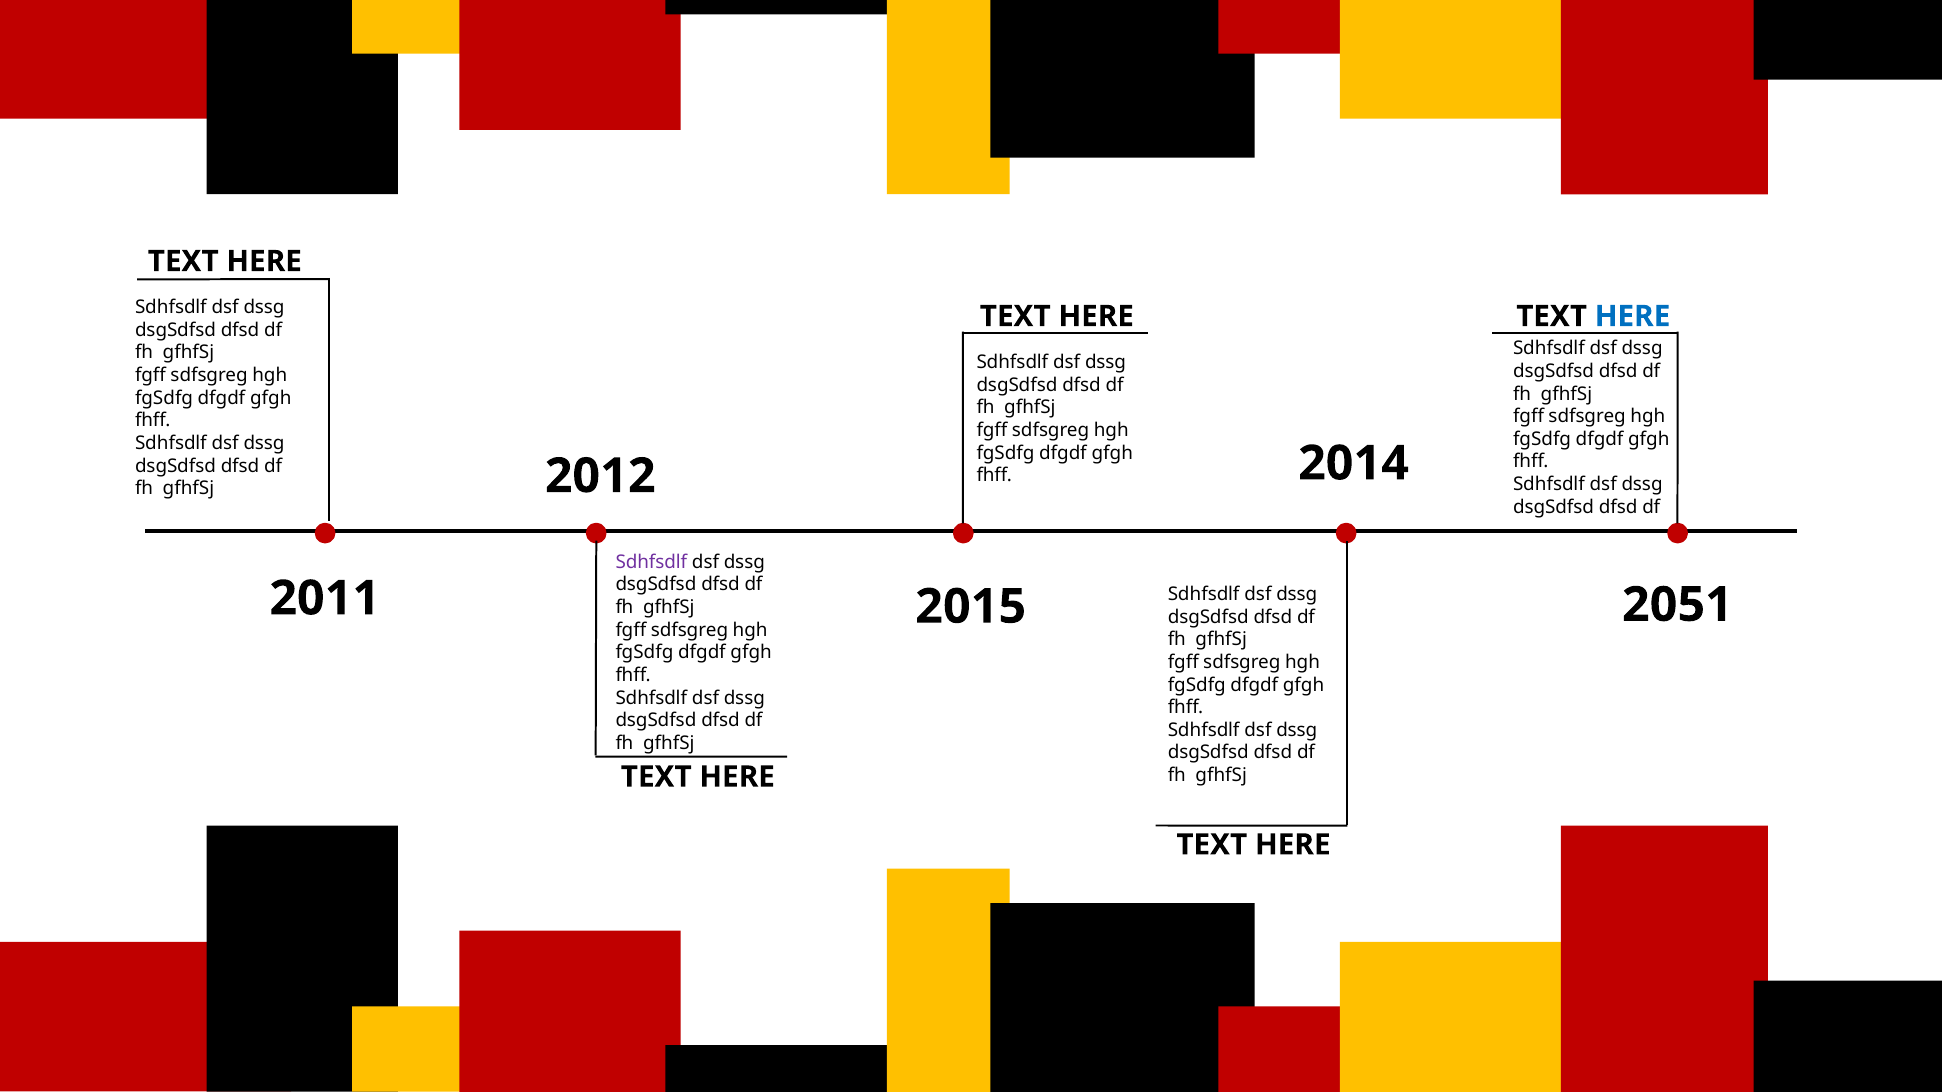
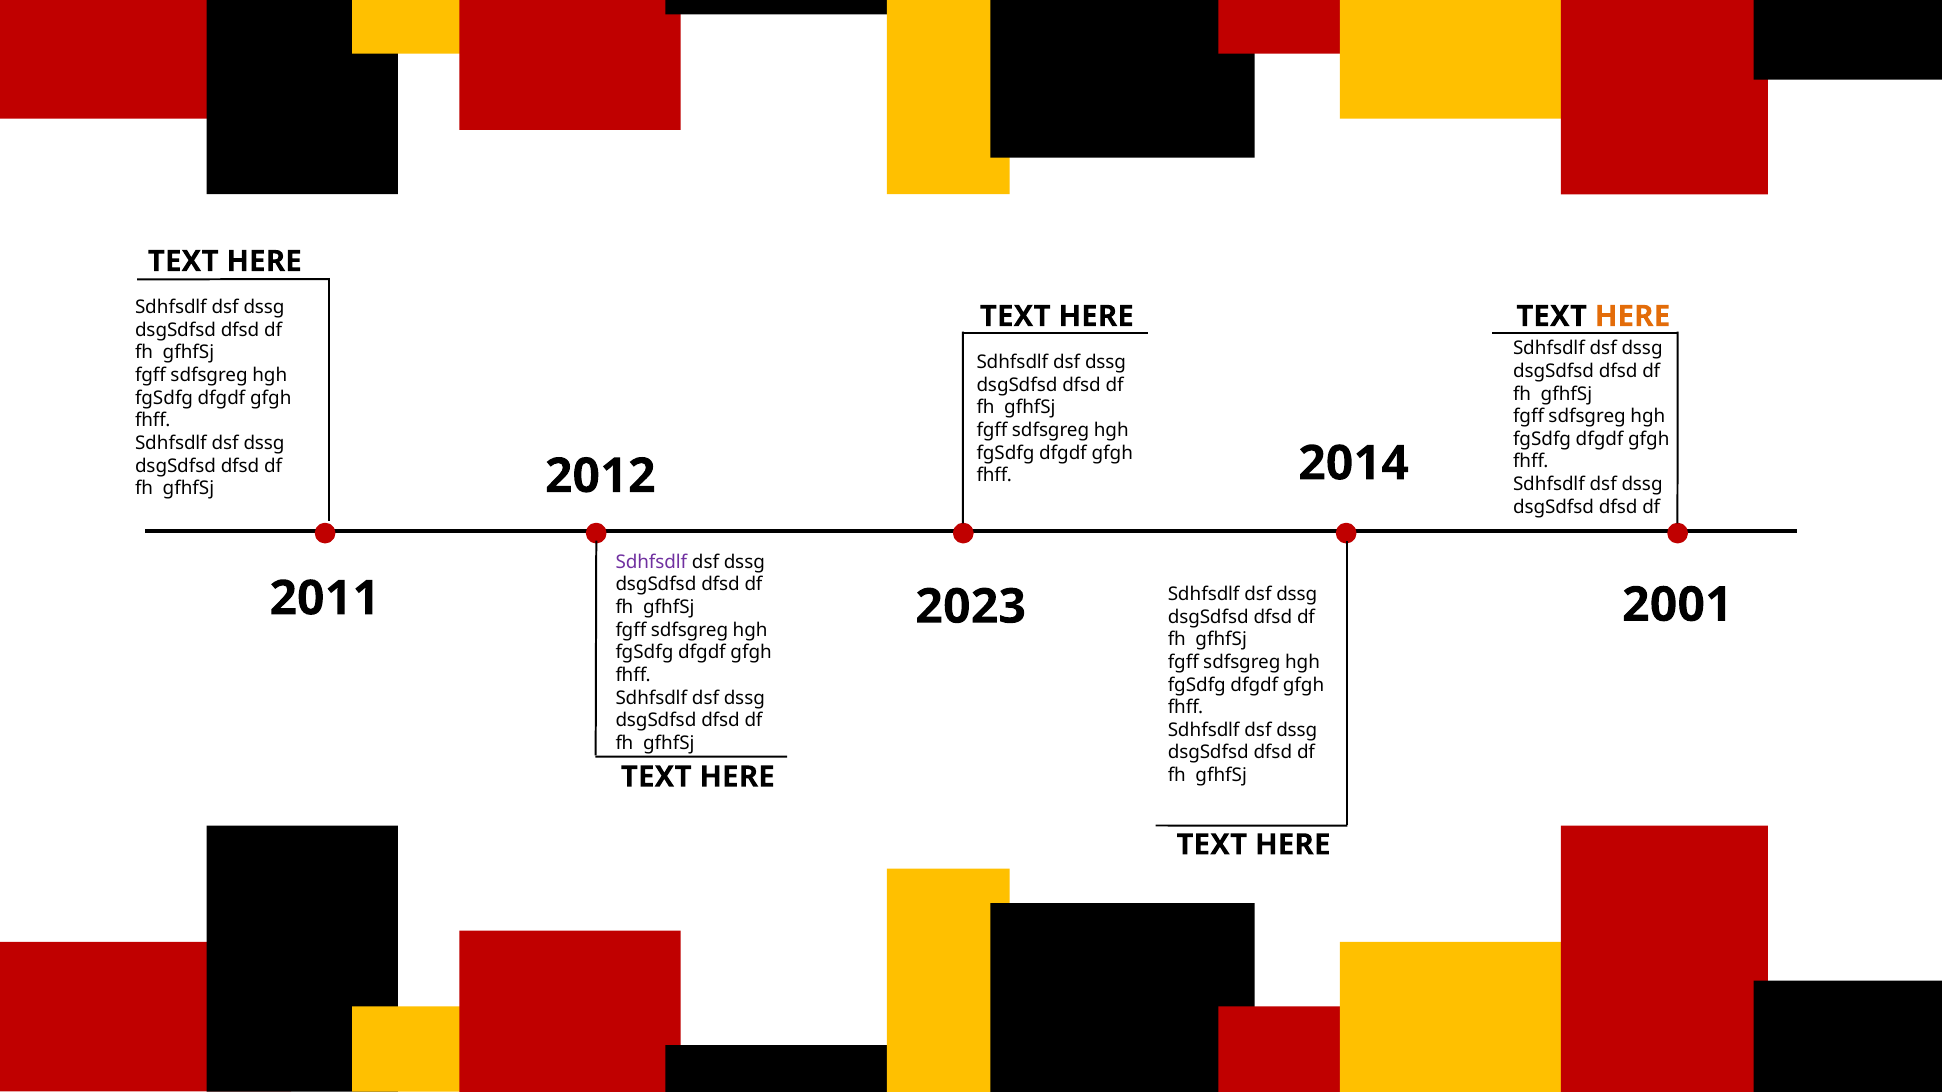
HERE at (1633, 316) colour: blue -> orange
2051: 2051 -> 2001
2015: 2015 -> 2023
